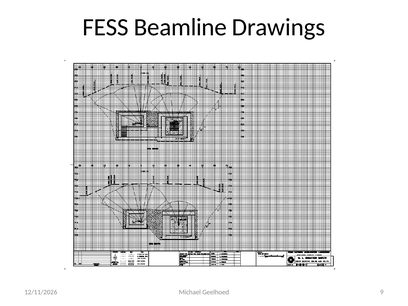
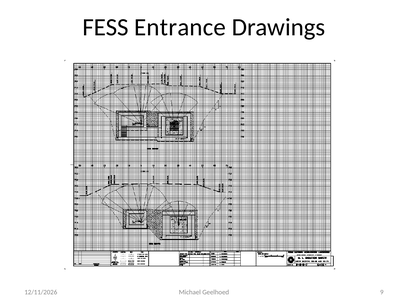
Beamline: Beamline -> Entrance
